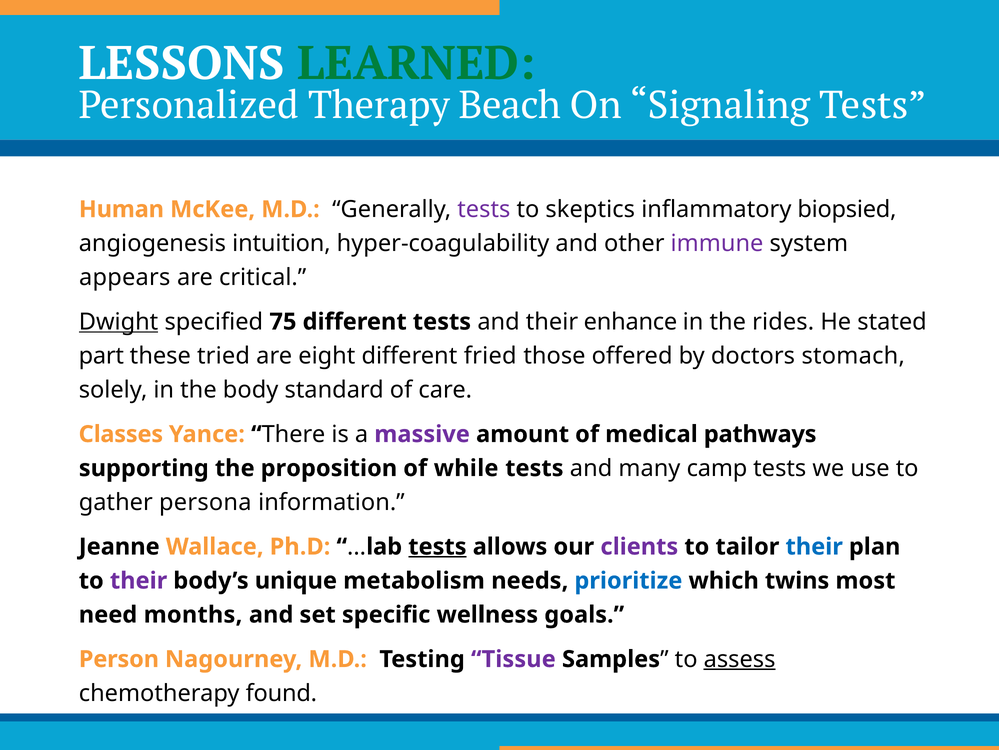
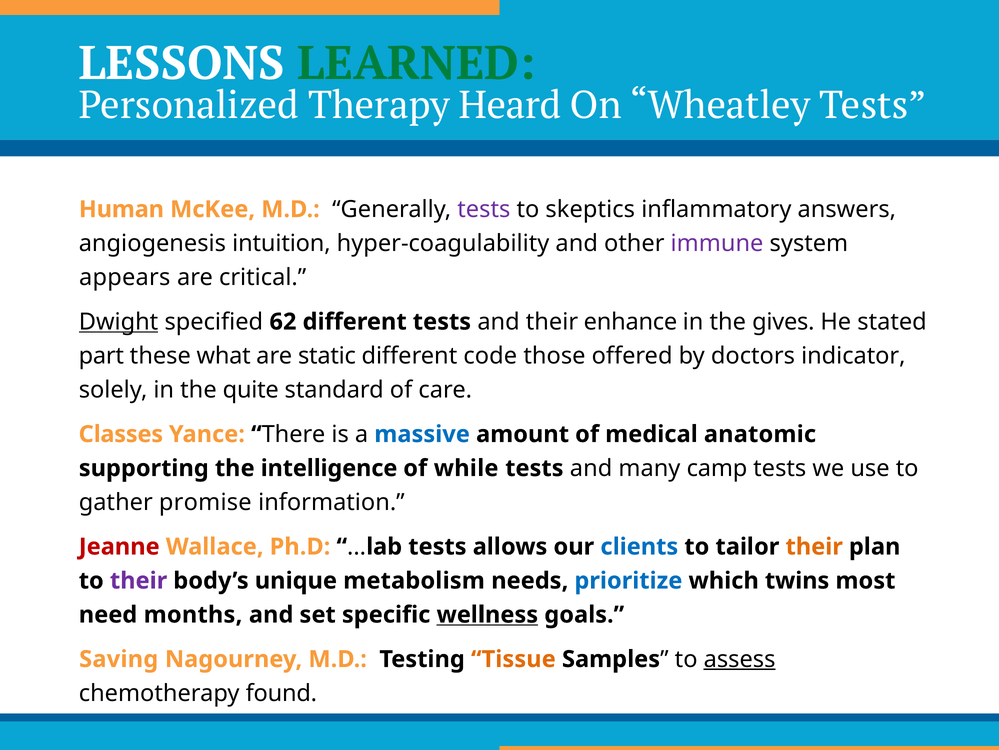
Beach: Beach -> Heard
Signaling: Signaling -> Wheatley
biopsied: biopsied -> answers
75: 75 -> 62
rides: rides -> gives
tried: tried -> what
eight: eight -> static
fried: fried -> code
stomach: stomach -> indicator
body: body -> quite
massive colour: purple -> blue
pathways: pathways -> anatomic
proposition: proposition -> intelligence
persona: persona -> promise
Jeanne colour: black -> red
tests at (437, 546) underline: present -> none
clients colour: purple -> blue
their at (814, 546) colour: blue -> orange
wellness underline: none -> present
Person: Person -> Saving
Tissue colour: purple -> orange
